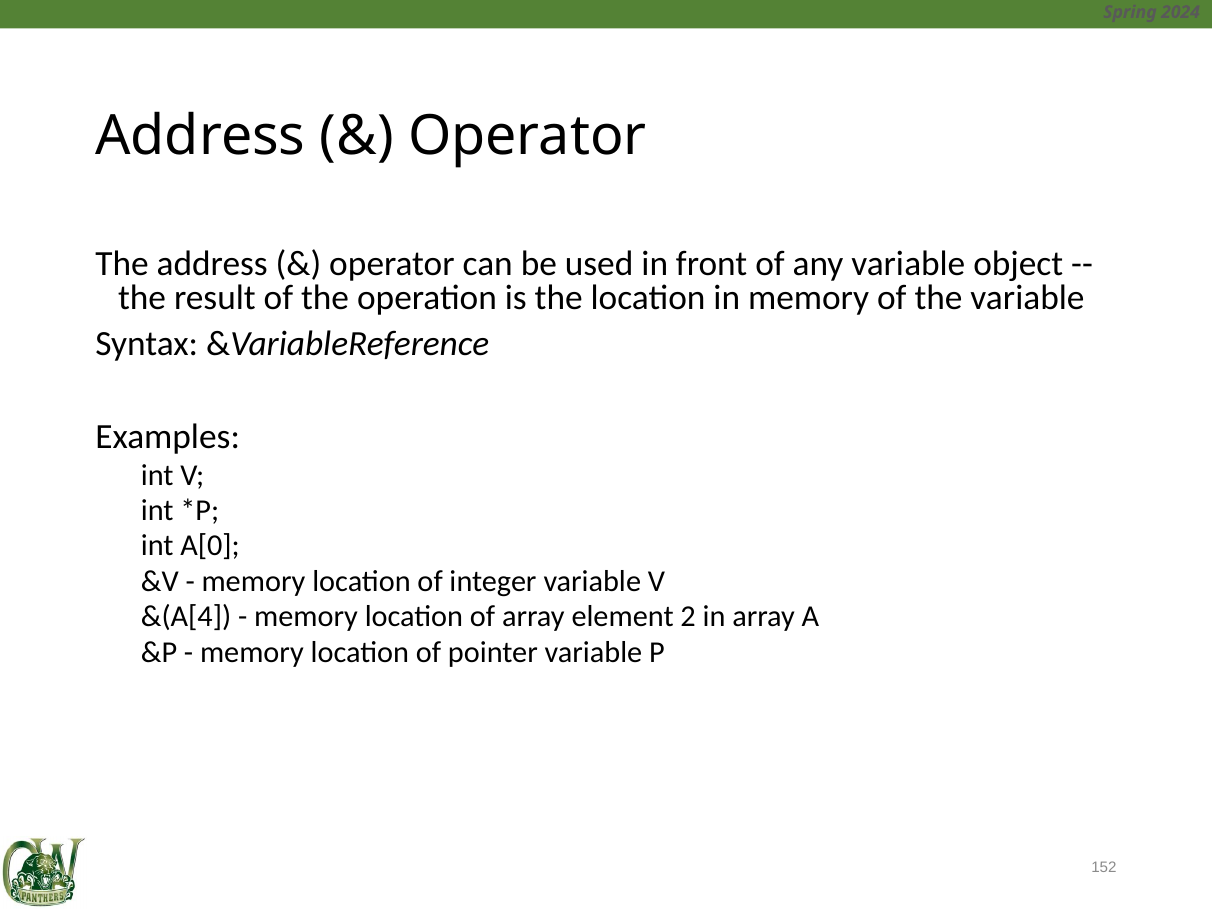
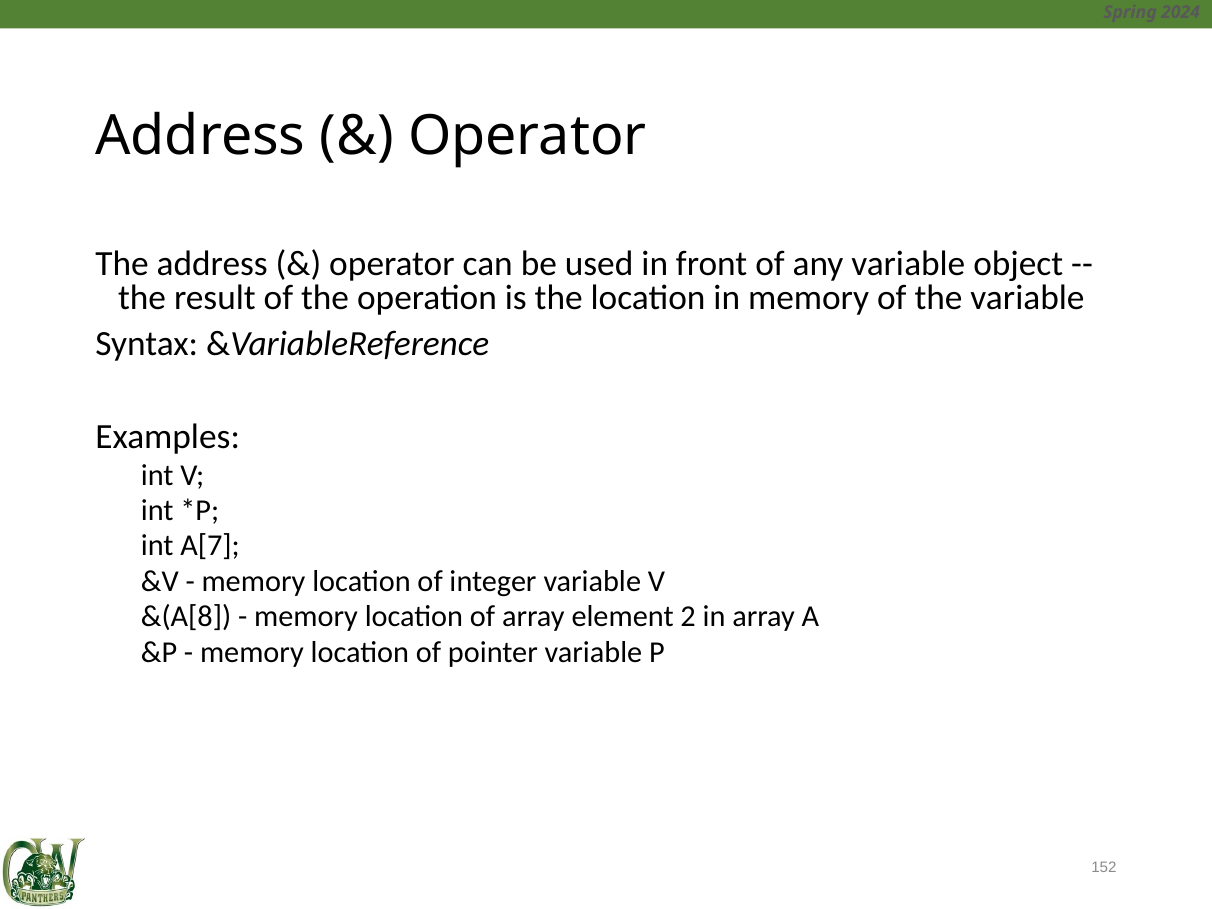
A[0: A[0 -> A[7
&(A[4: &(A[4 -> &(A[8
